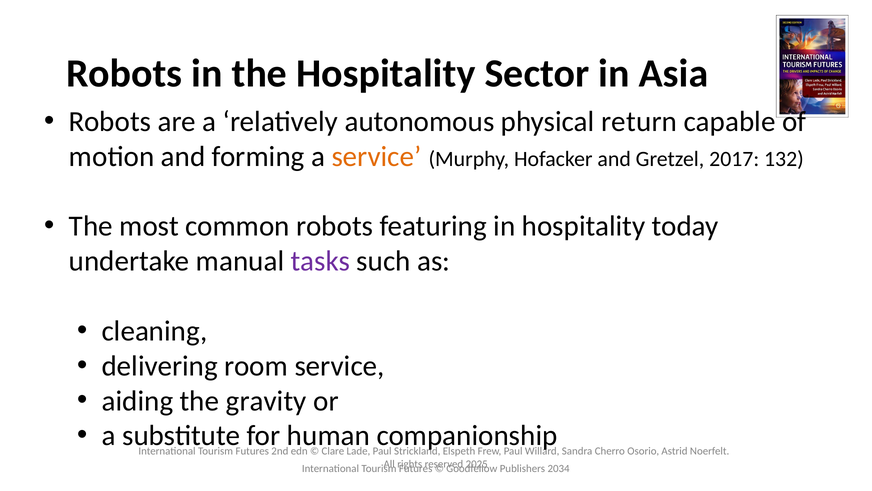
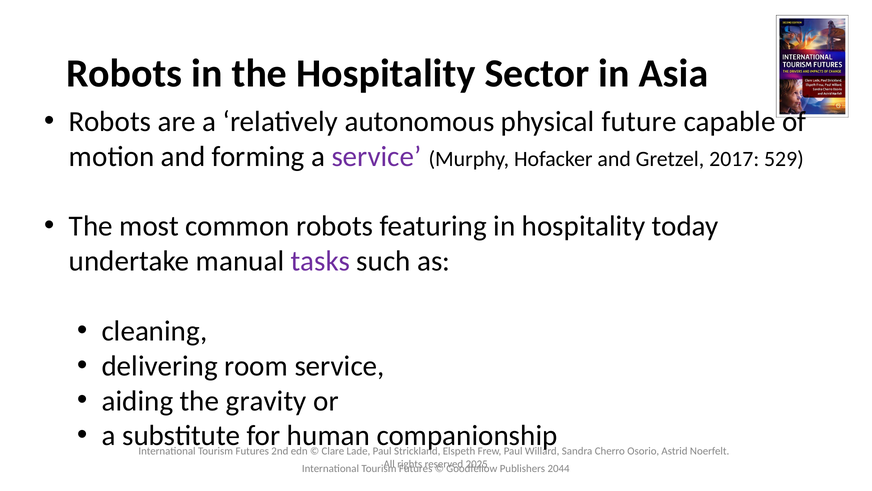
return: return -> future
service at (377, 156) colour: orange -> purple
132: 132 -> 529
2034: 2034 -> 2044
